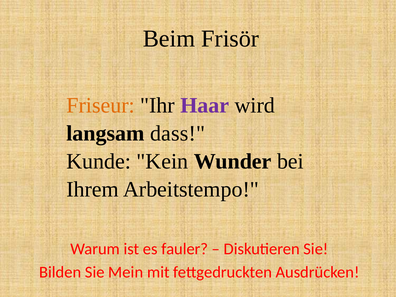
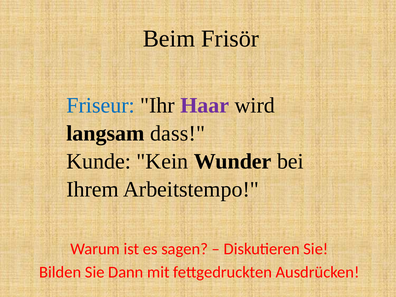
Friseur colour: orange -> blue
fauler: fauler -> sagen
Mein: Mein -> Dann
